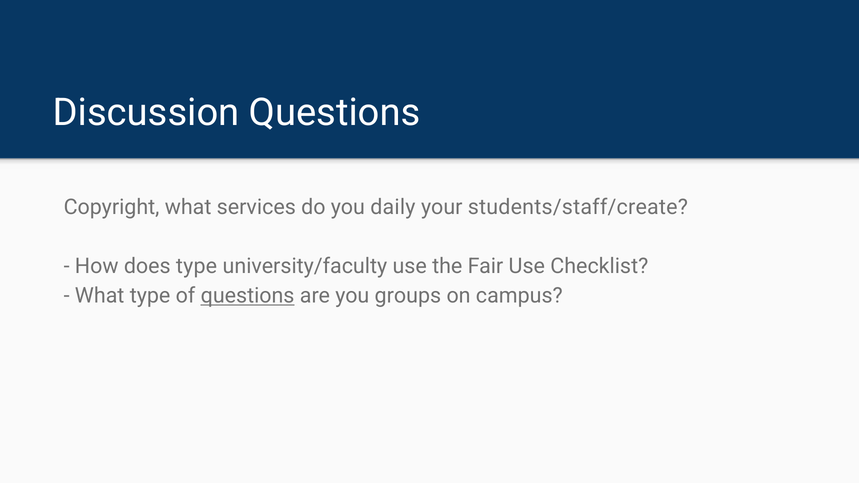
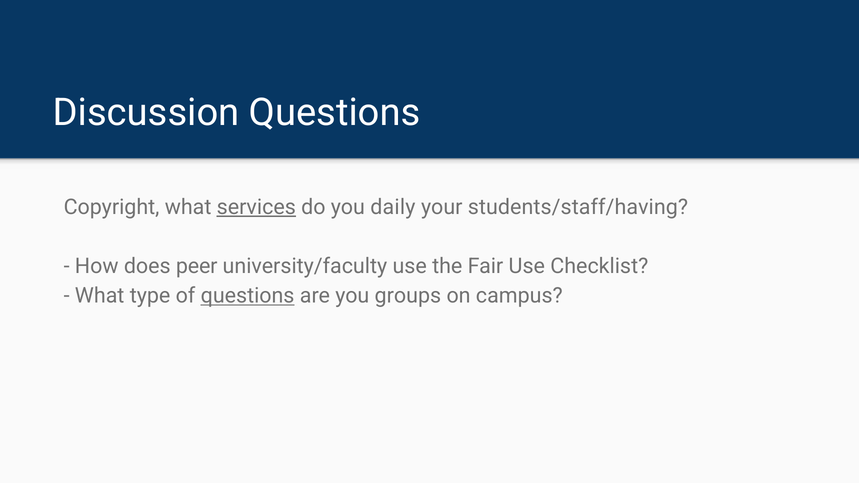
services underline: none -> present
students/staff/create: students/staff/create -> students/staff/having
does type: type -> peer
